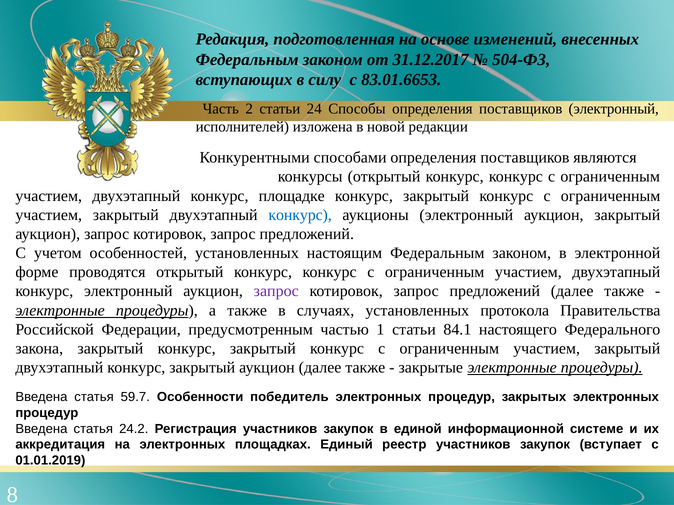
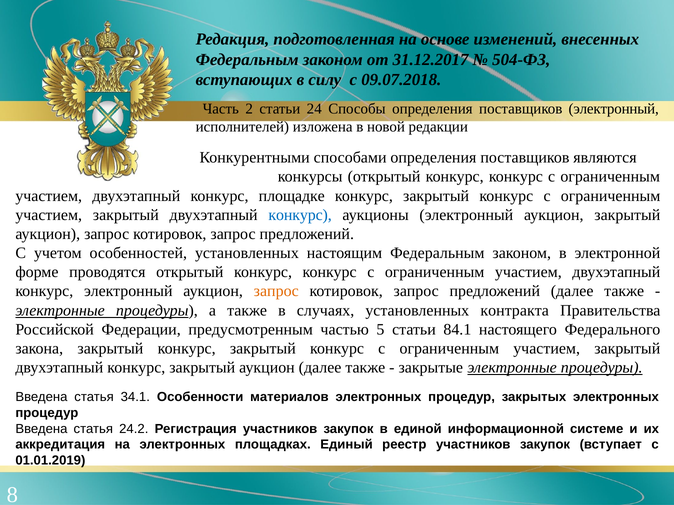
83.01.6653: 83.01.6653 -> 09.07.2018
запрос at (276, 292) colour: purple -> orange
протокола: протокола -> контракта
1: 1 -> 5
59.7: 59.7 -> 34.1
победитель: победитель -> материалов
